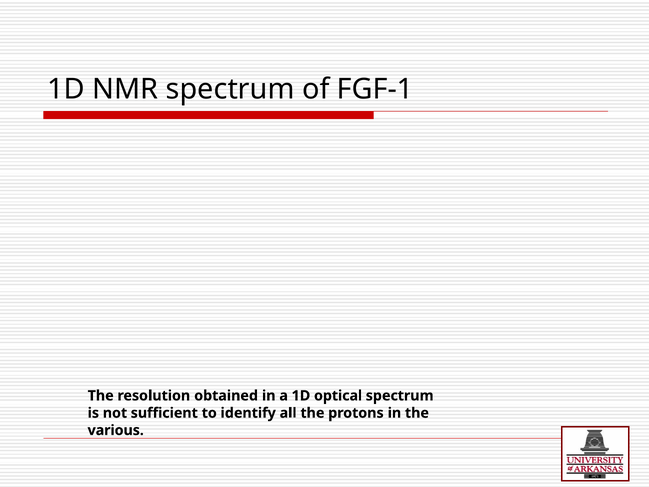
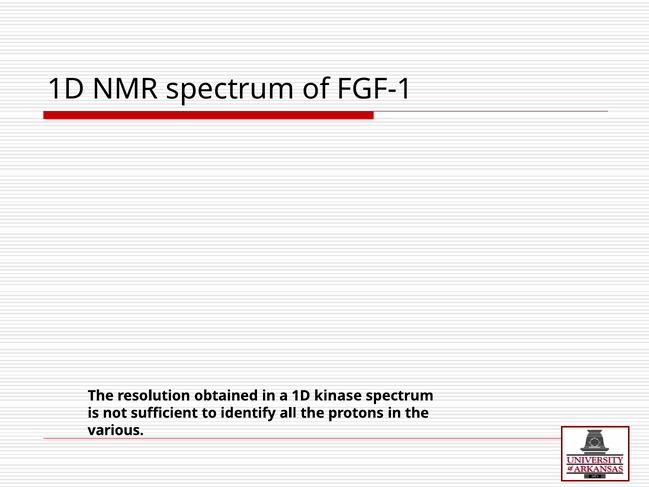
optical: optical -> kinase
